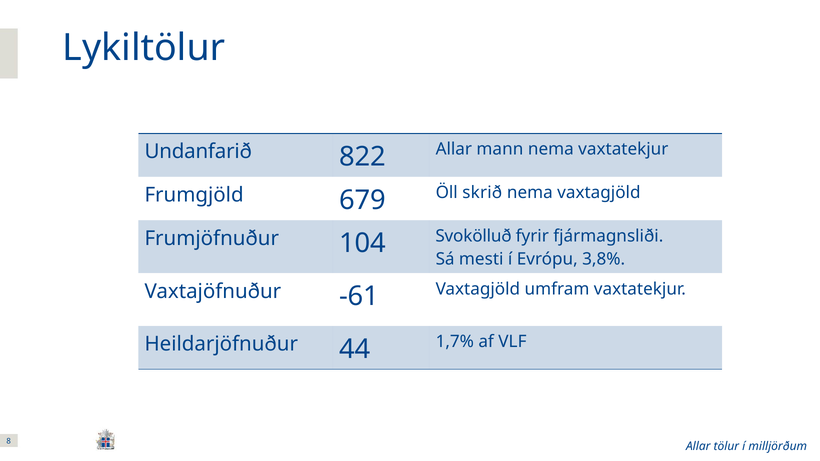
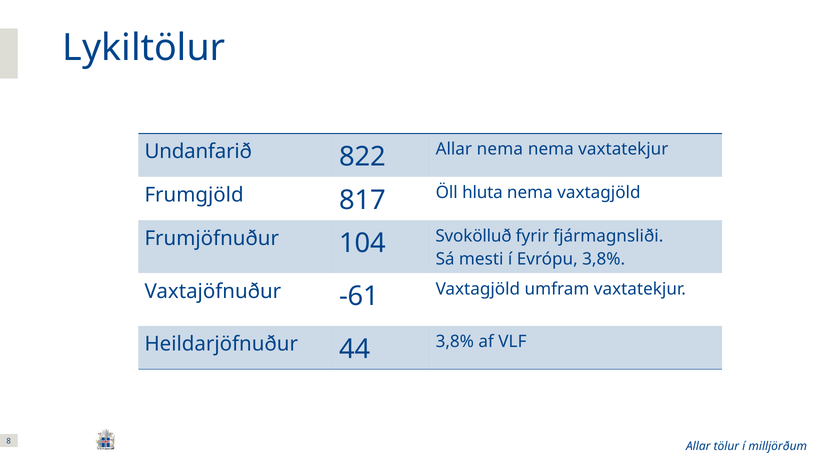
Allar mann: mann -> nema
679: 679 -> 817
skrið: skrið -> hluta
44 1,7%: 1,7% -> 3,8%
